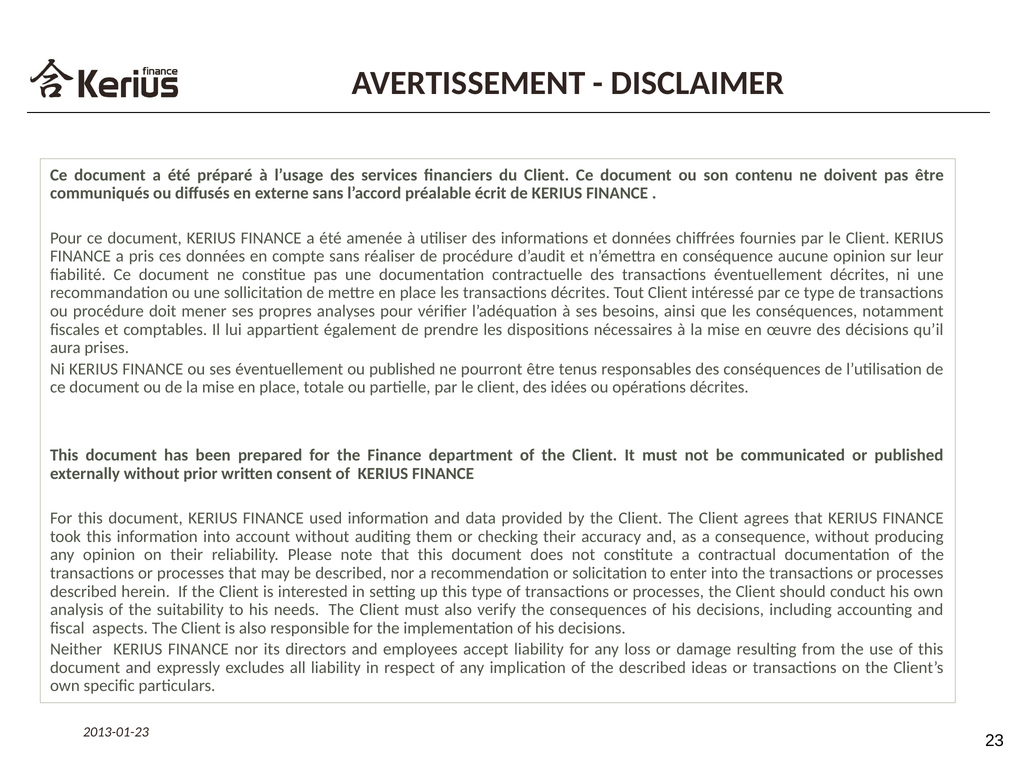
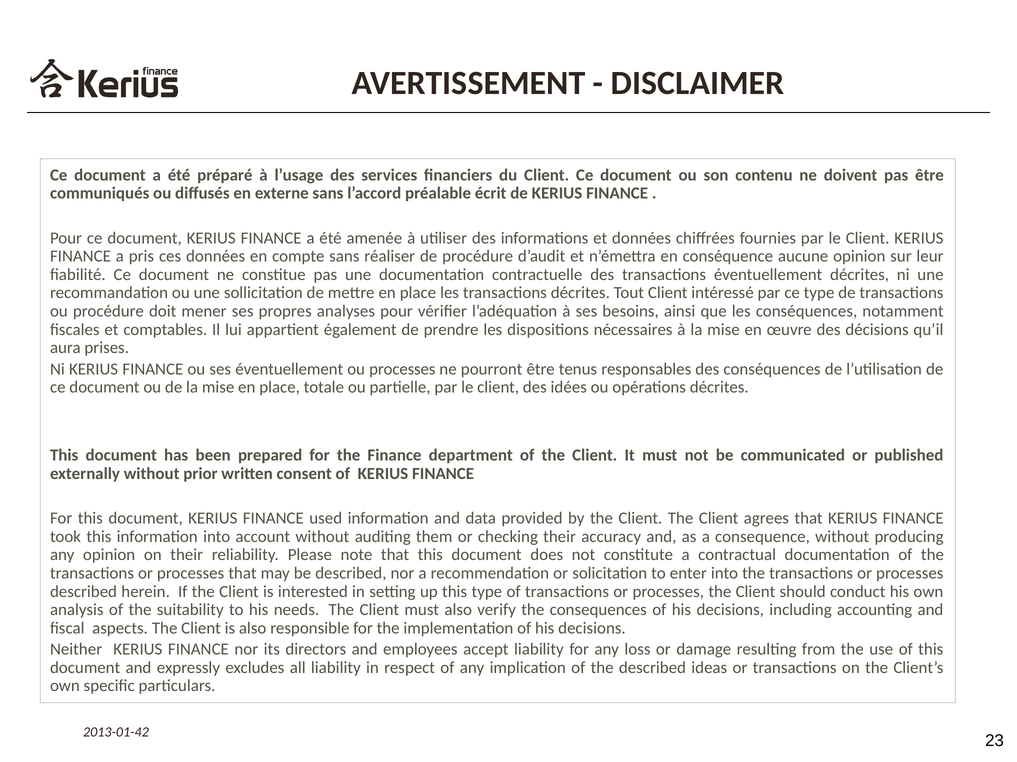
ou published: published -> processes
2013-01-23: 2013-01-23 -> 2013-01-42
